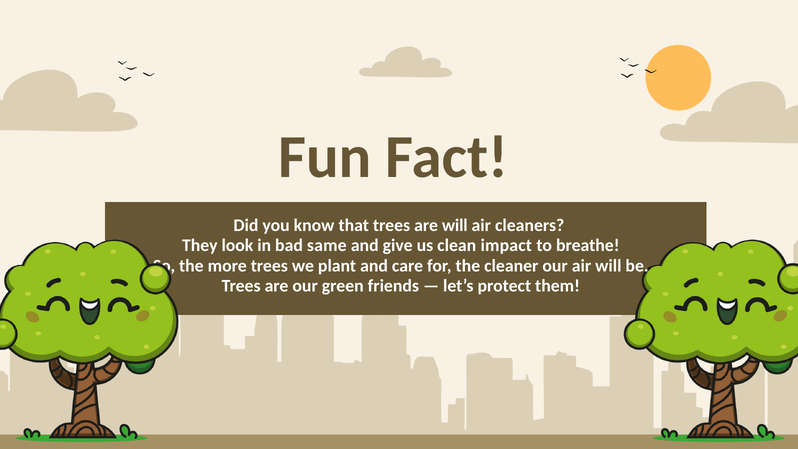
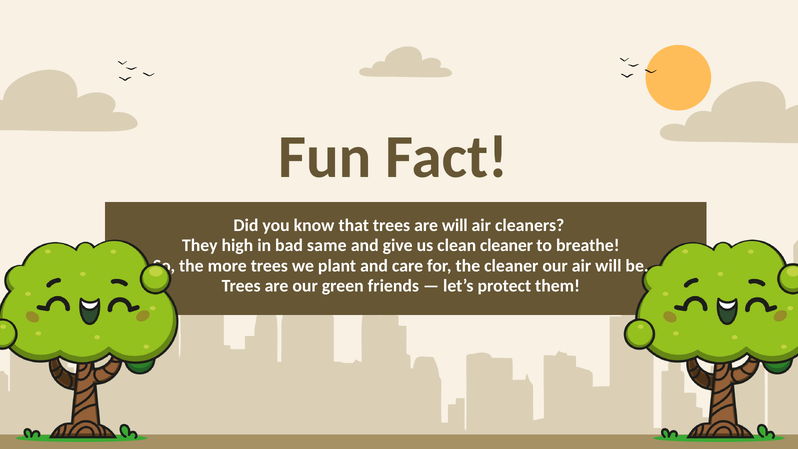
look: look -> high
clean impact: impact -> cleaner
